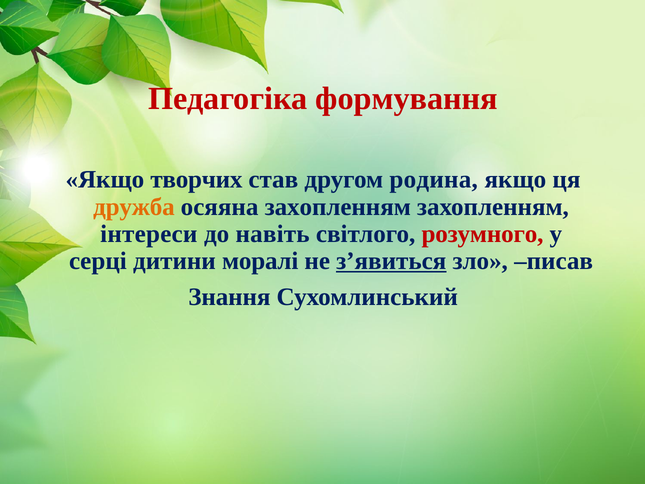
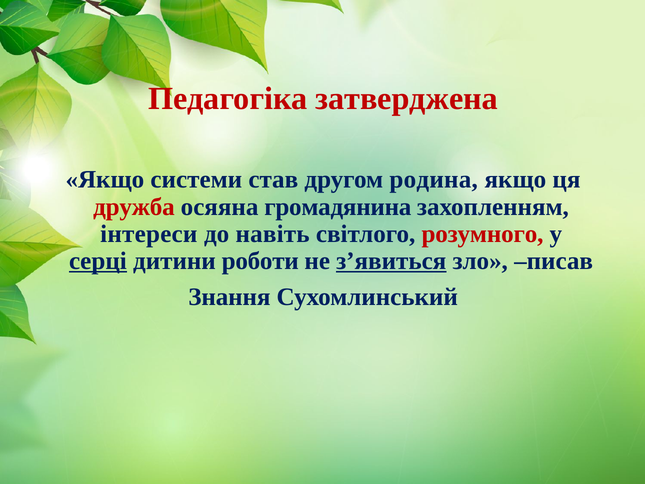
формування: формування -> затверджена
творчих: творчих -> системи
дружба colour: orange -> red
осяяна захопленням: захопленням -> громадянина
серці underline: none -> present
моралі: моралі -> роботи
